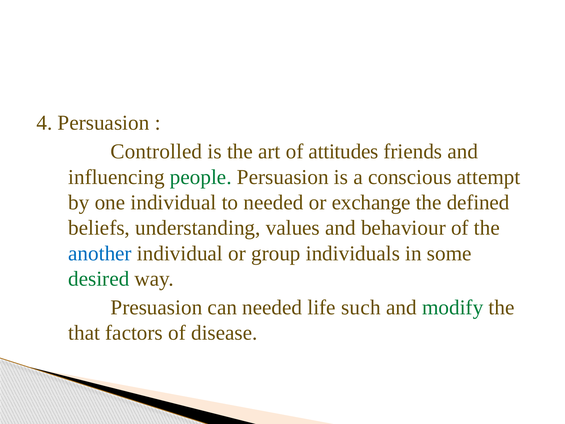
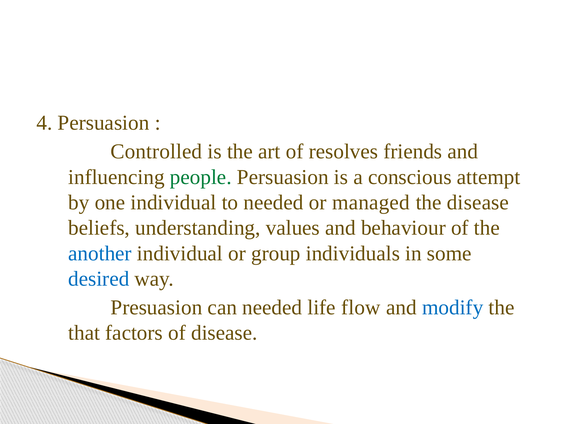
attitudes: attitudes -> resolves
exchange: exchange -> managed
the defined: defined -> disease
desired colour: green -> blue
such: such -> flow
modify colour: green -> blue
